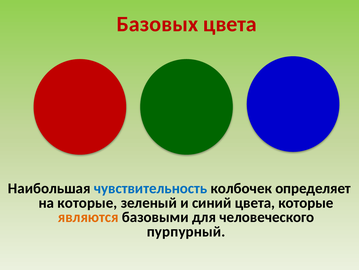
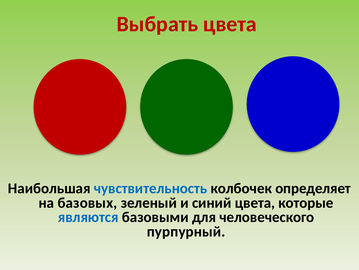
Базовых: Базовых -> Выбрать
на которые: которые -> базовых
являются colour: orange -> blue
